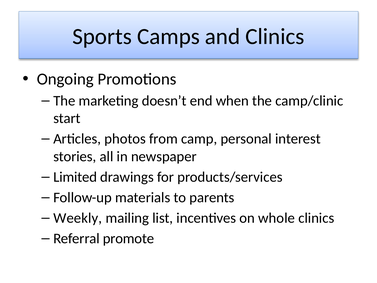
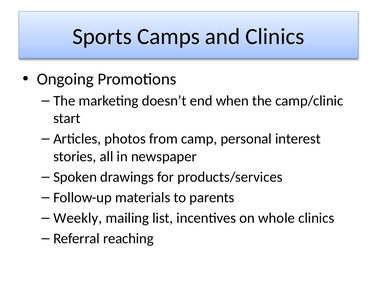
Limited: Limited -> Spoken
promote: promote -> reaching
